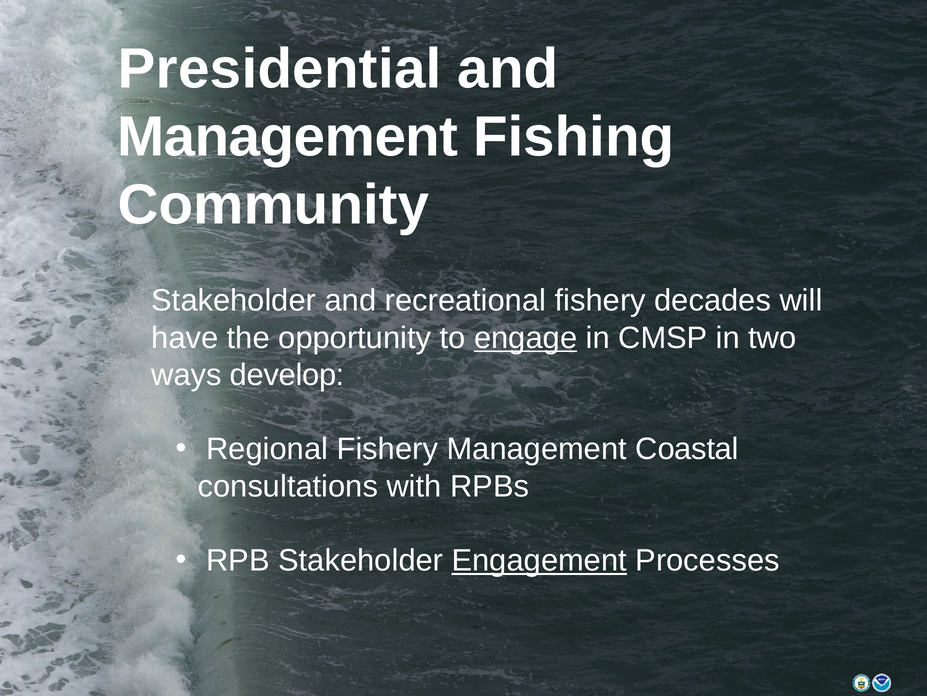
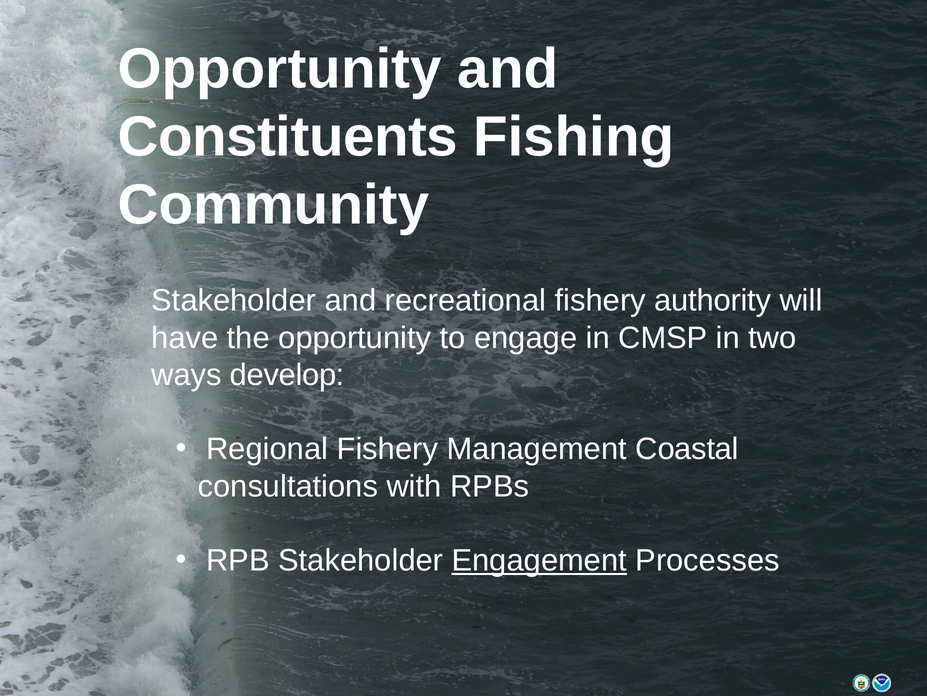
Presidential at (280, 69): Presidential -> Opportunity
Management at (288, 137): Management -> Constituents
decades: decades -> authority
engage underline: present -> none
